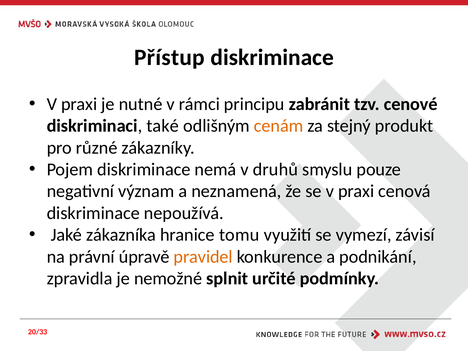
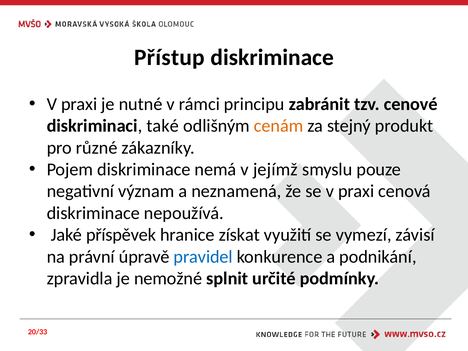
druhů: druhů -> jejímž
zákazníka: zákazníka -> příspěvek
tomu: tomu -> získat
pravidel colour: orange -> blue
